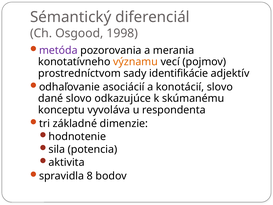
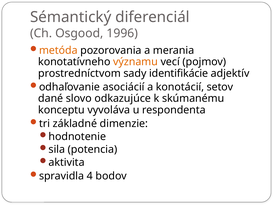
1998: 1998 -> 1996
metóda colour: purple -> orange
konotácií slovo: slovo -> setov
8: 8 -> 4
